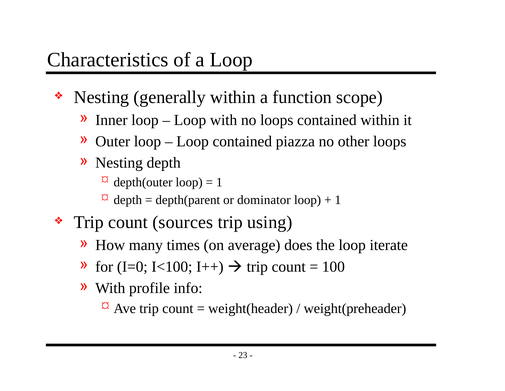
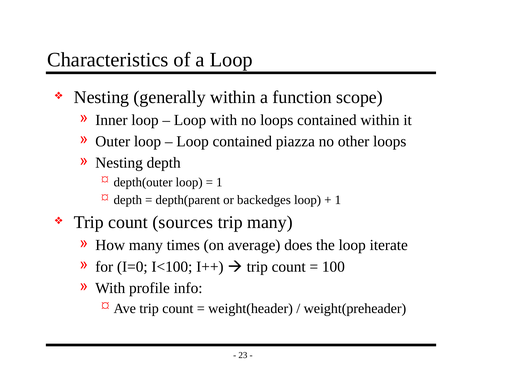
dominator: dominator -> backedges
trip using: using -> many
